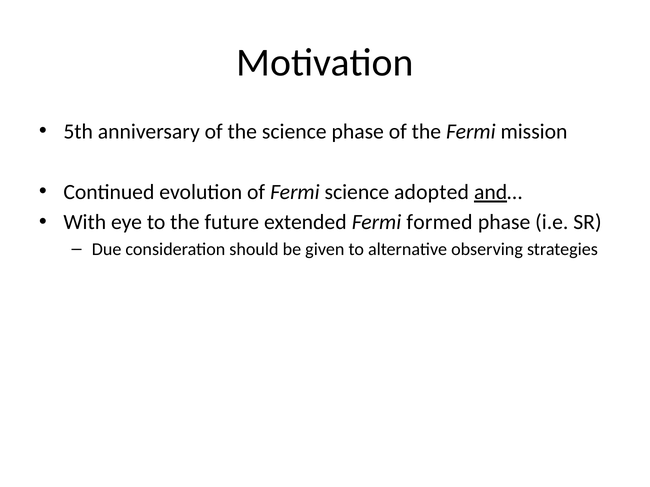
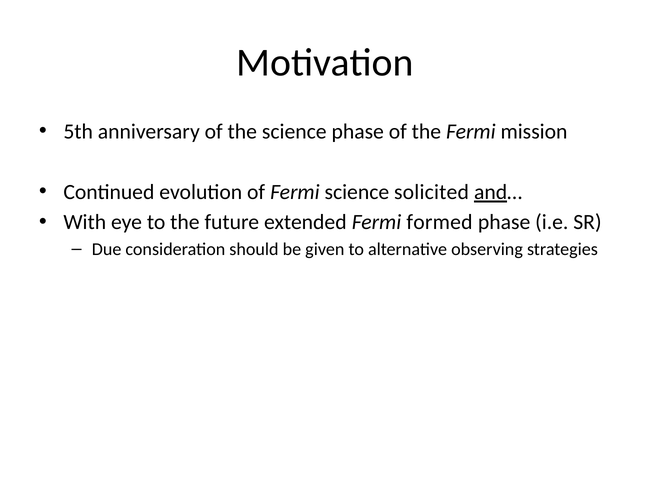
adopted: adopted -> solicited
